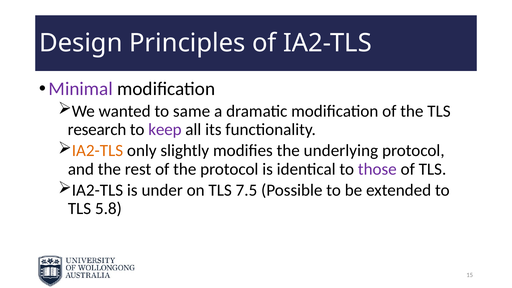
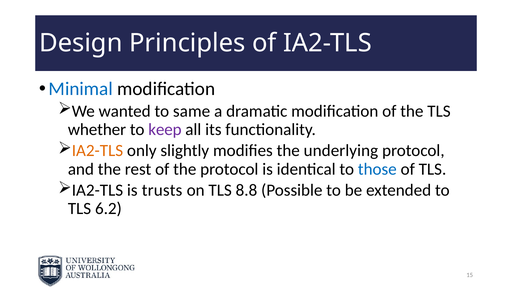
Minimal colour: purple -> blue
research: research -> whether
those colour: purple -> blue
under: under -> trusts
7.5: 7.5 -> 8.8
5.8: 5.8 -> 6.2
